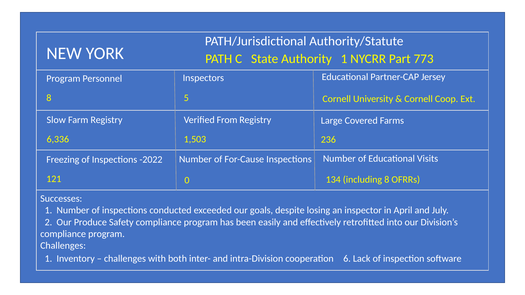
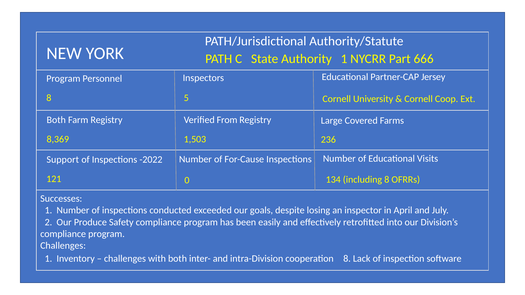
773: 773 -> 666
Slow at (56, 120): Slow -> Both
6,336: 6,336 -> 8,369
Freezing: Freezing -> Support
cooperation 6: 6 -> 8
